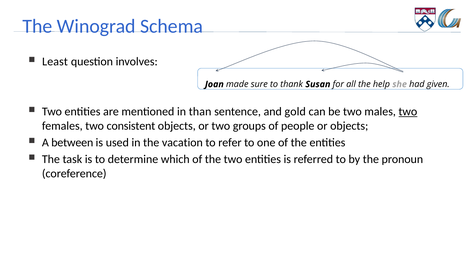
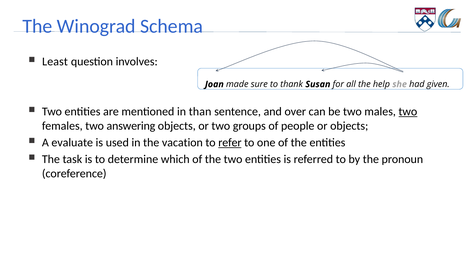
gold: gold -> over
consistent: consistent -> answering
between: between -> evaluate
refer underline: none -> present
